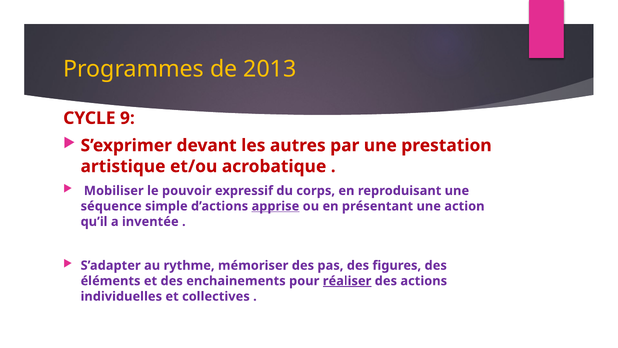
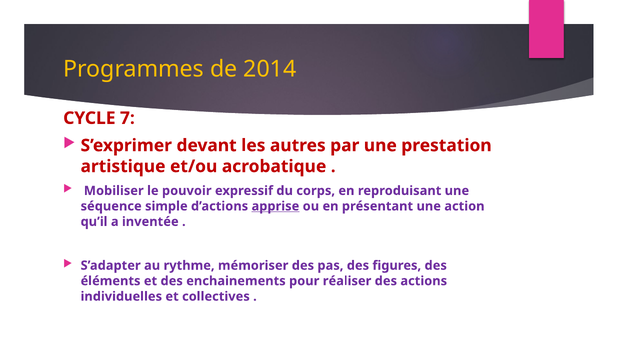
2013: 2013 -> 2014
9: 9 -> 7
réaliser underline: present -> none
